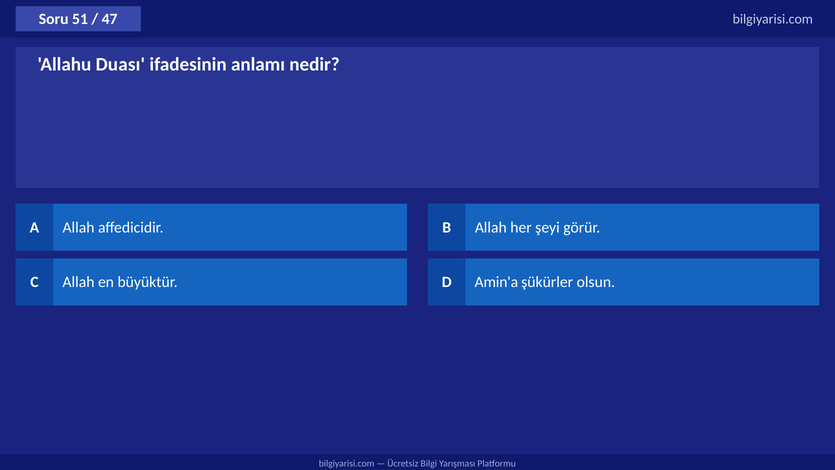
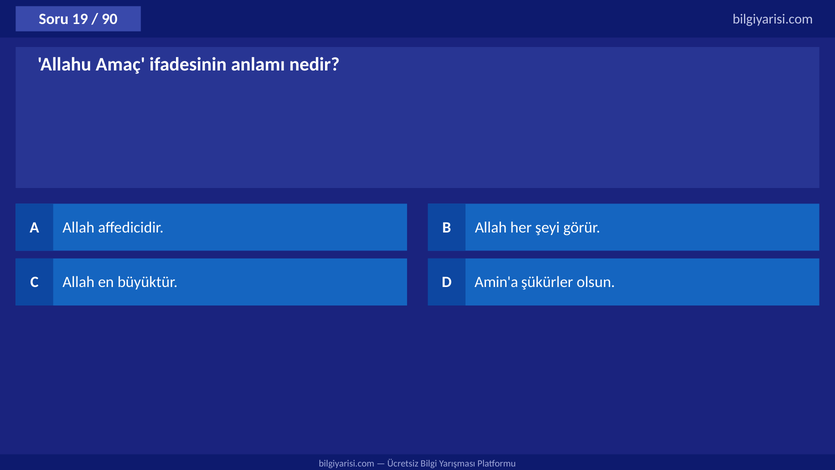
51: 51 -> 19
47: 47 -> 90
Duası: Duası -> Amaç
